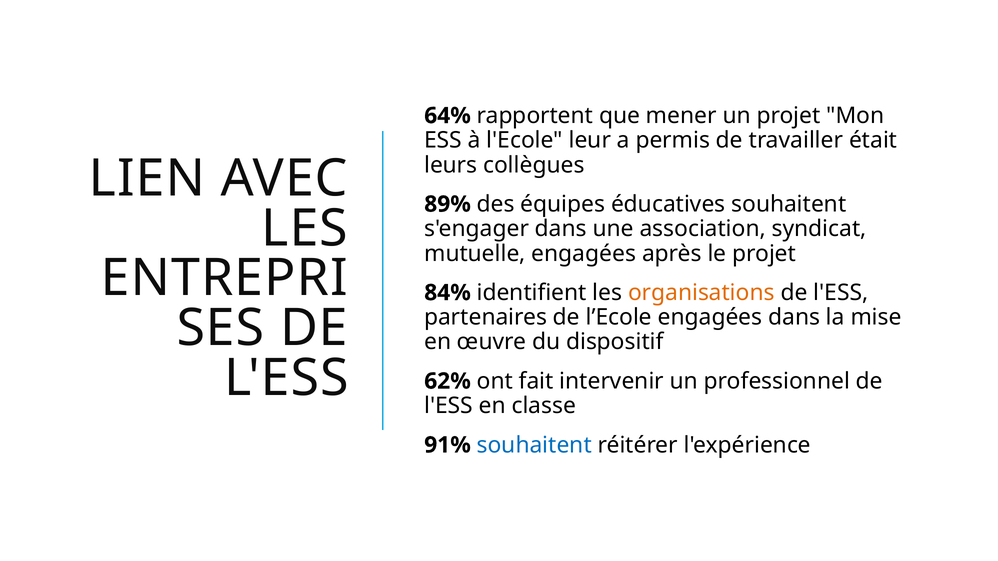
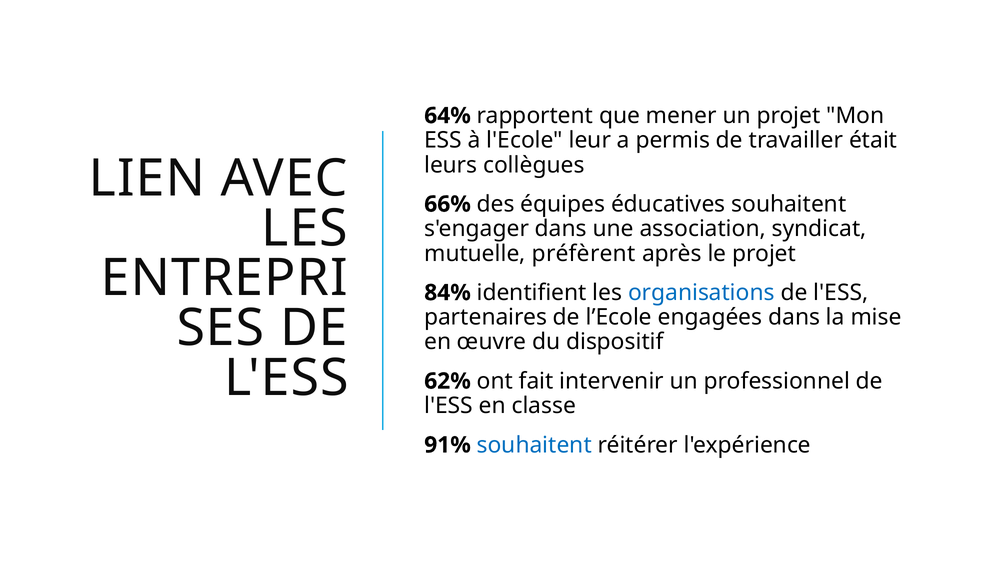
89%: 89% -> 66%
mutuelle engagées: engagées -> préfèrent
organisations colour: orange -> blue
